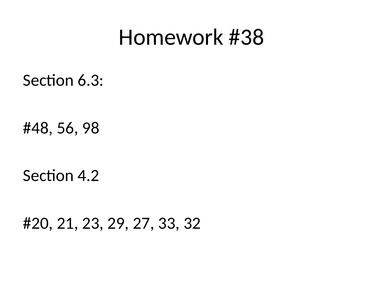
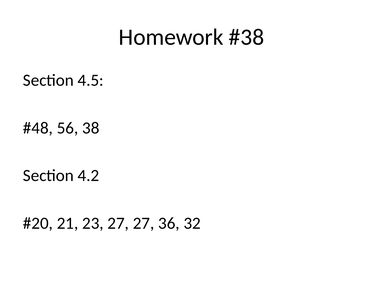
6.3: 6.3 -> 4.5
98: 98 -> 38
23 29: 29 -> 27
33: 33 -> 36
